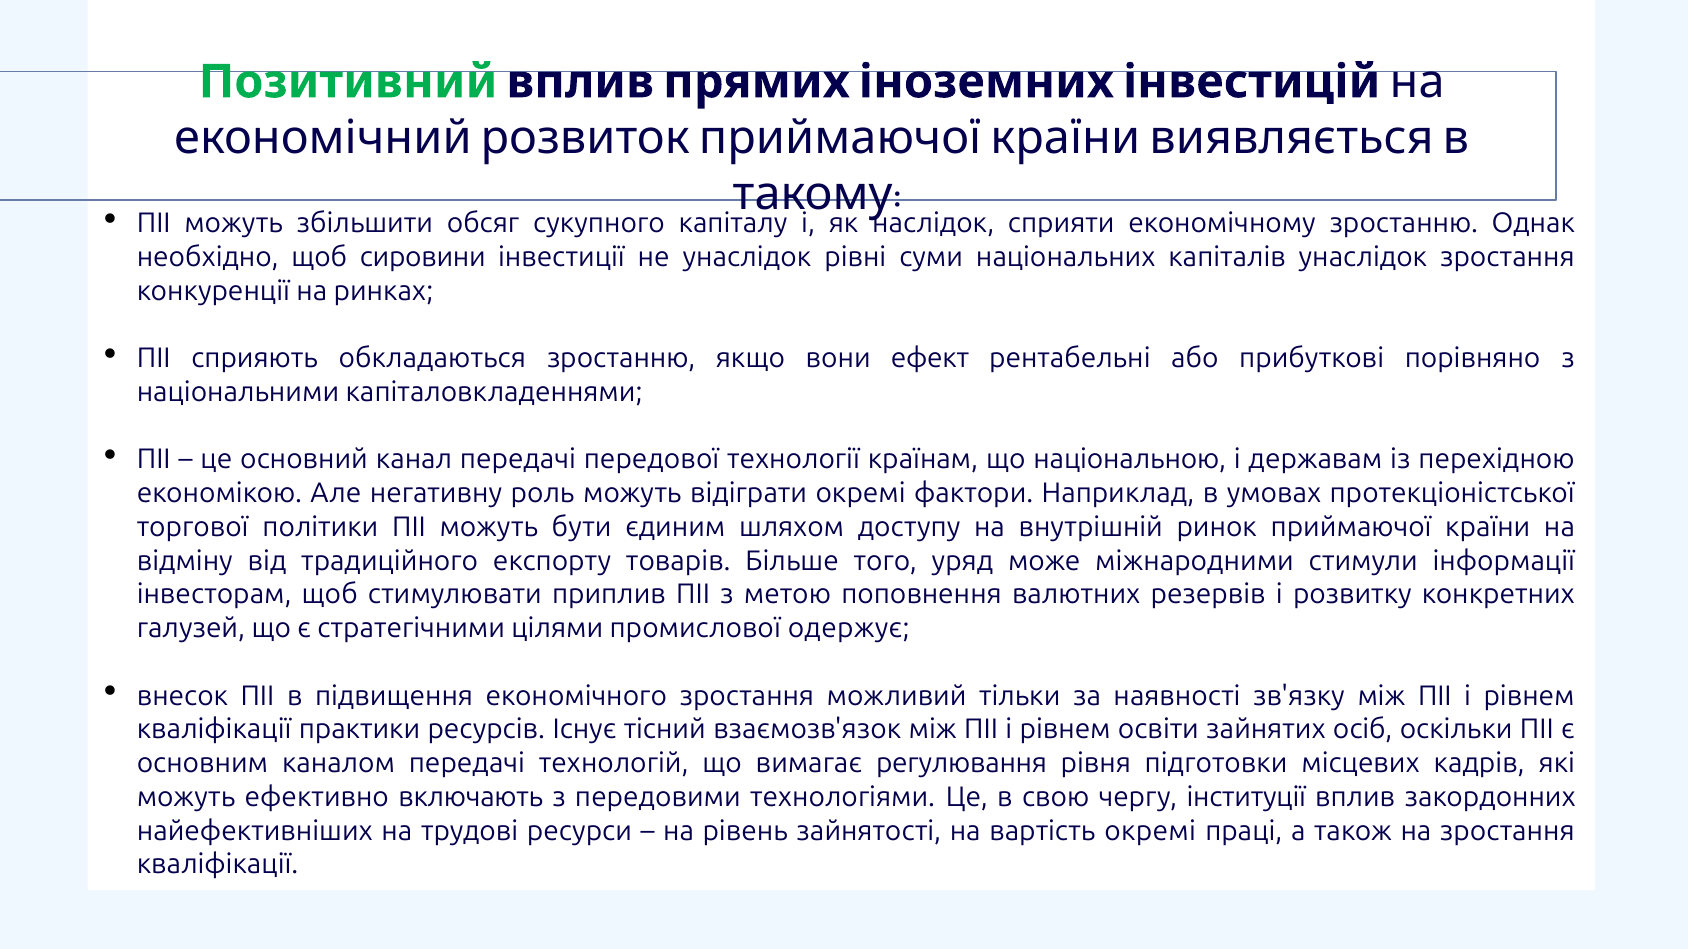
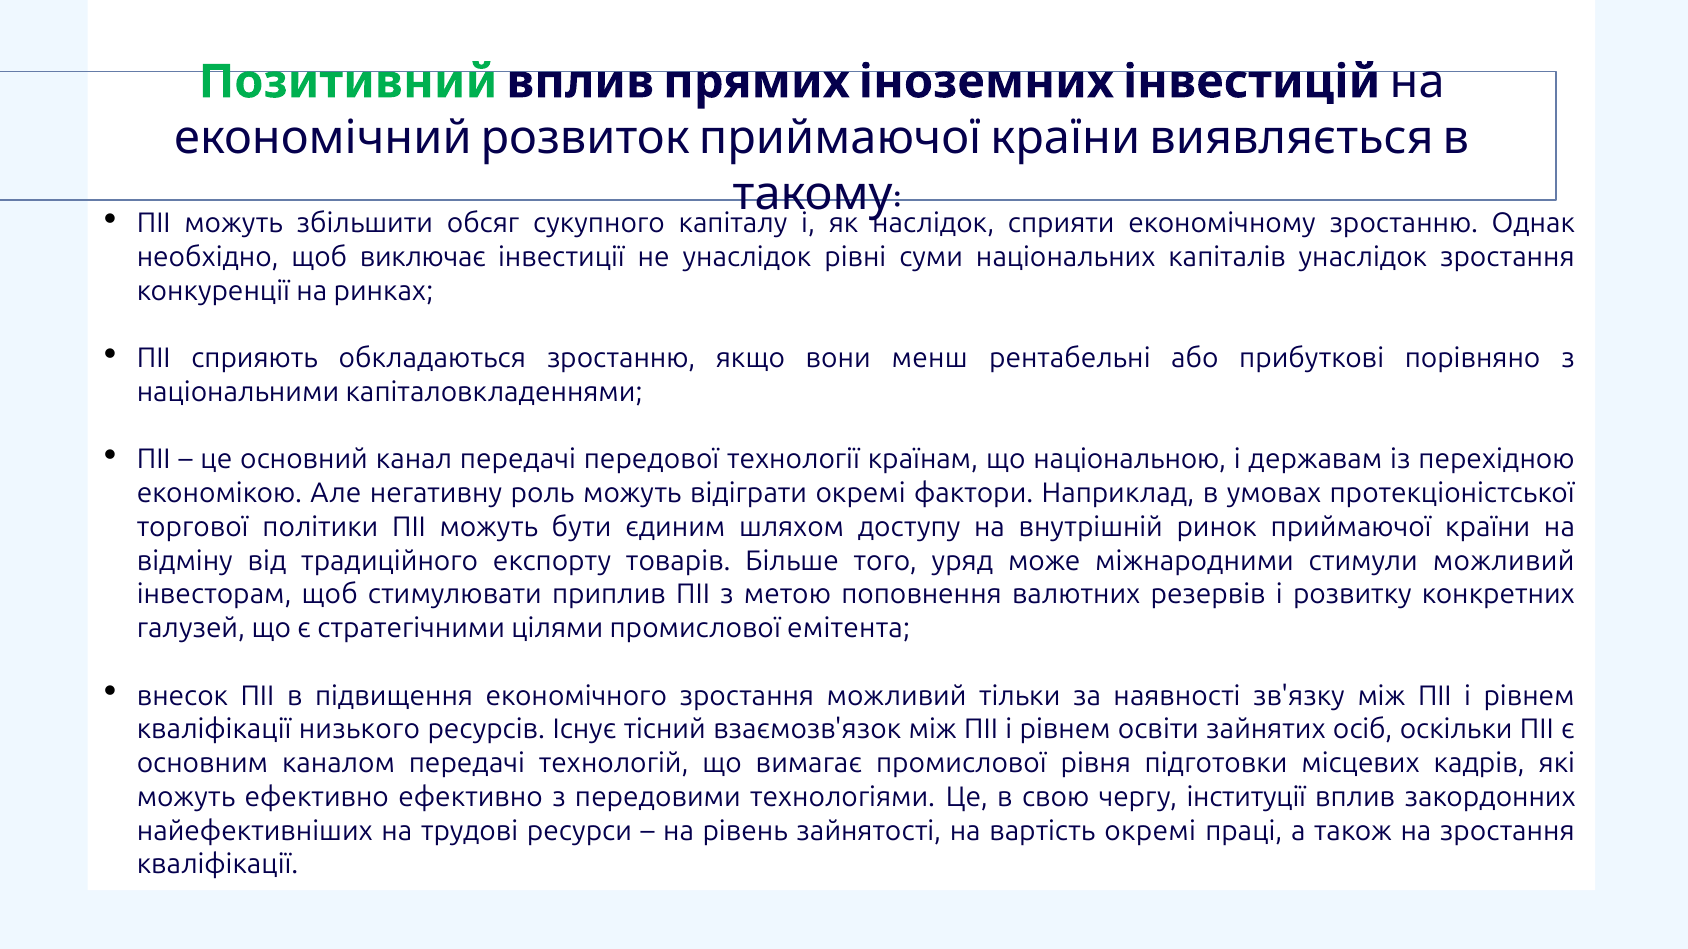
сировини: сировини -> виключає
ефект: ефект -> менш
стимули інформації: інформації -> можливий
одержує: одержує -> емітента
практики: практики -> низького
вимагає регулювання: регулювання -> промислової
ефективно включають: включають -> ефективно
